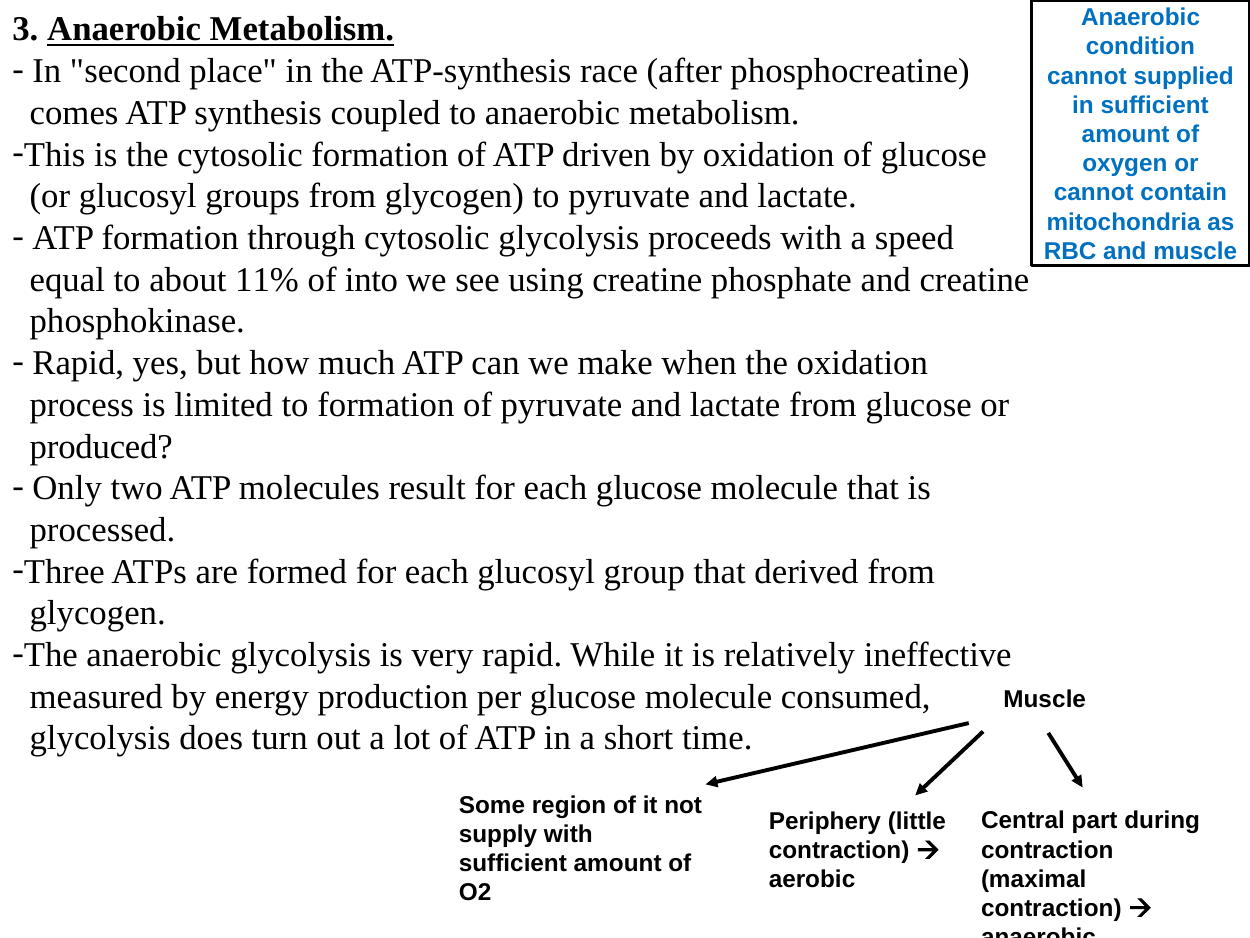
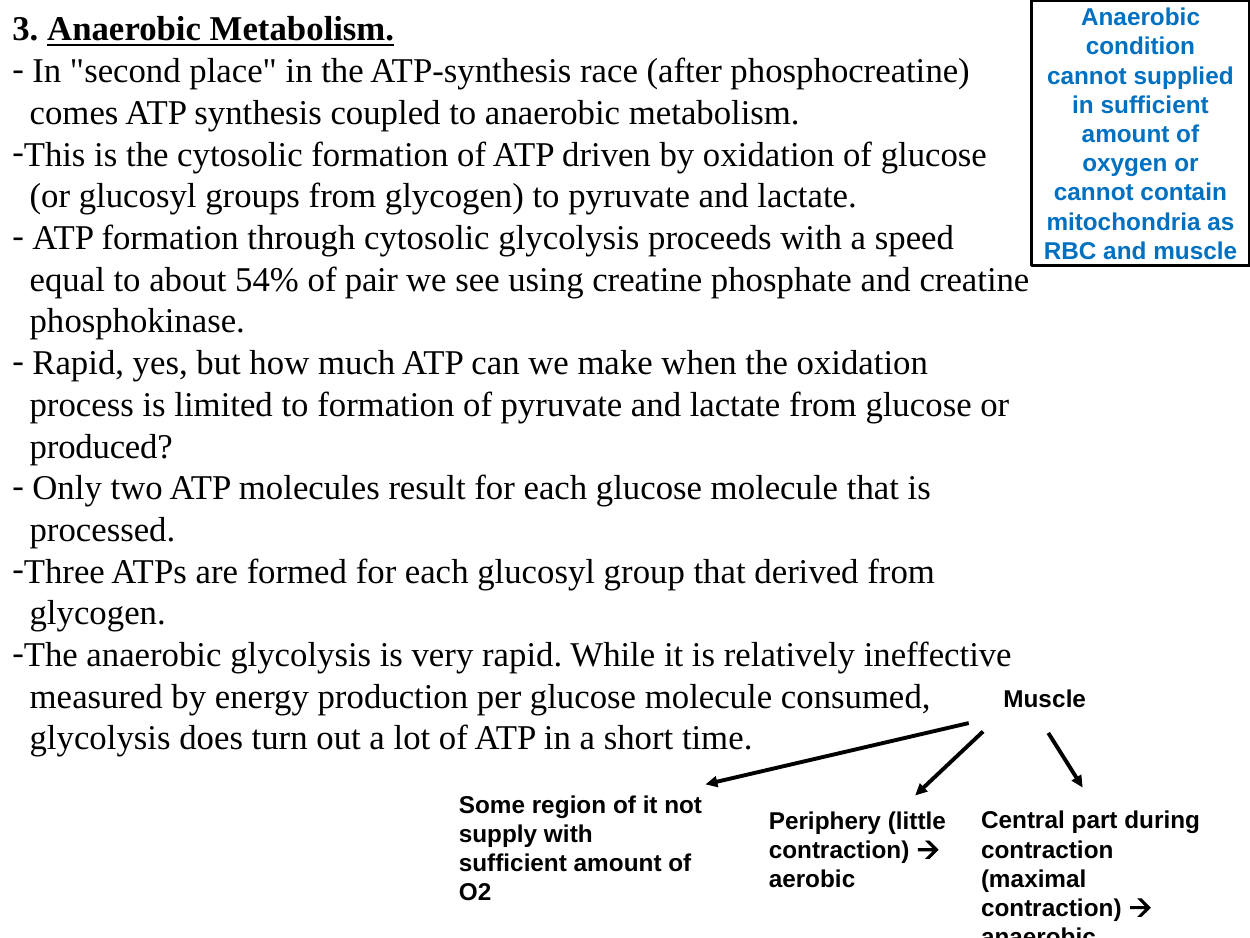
11%: 11% -> 54%
into: into -> pair
